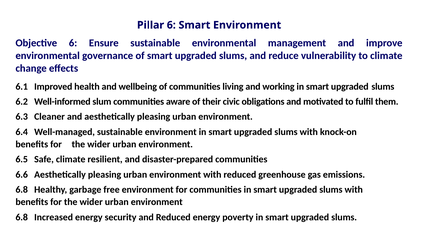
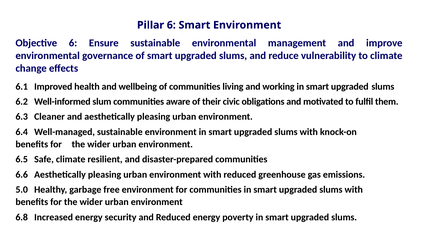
6.8 at (22, 190): 6.8 -> 5.0
